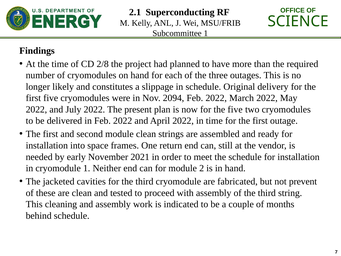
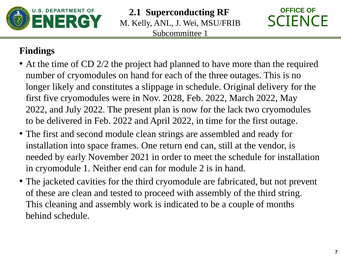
2/8: 2/8 -> 2/2
2094: 2094 -> 2028
the five: five -> lack
